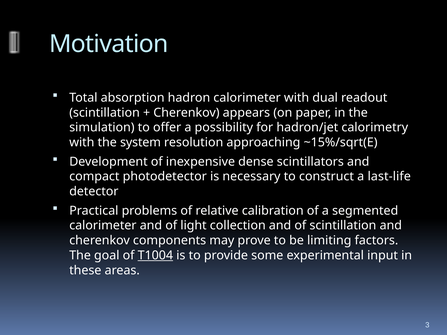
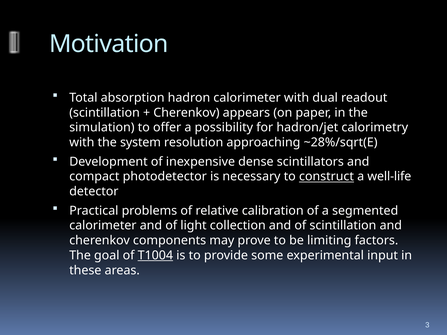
~15%/sqrt(E: ~15%/sqrt(E -> ~28%/sqrt(E
construct underline: none -> present
last-life: last-life -> well-life
